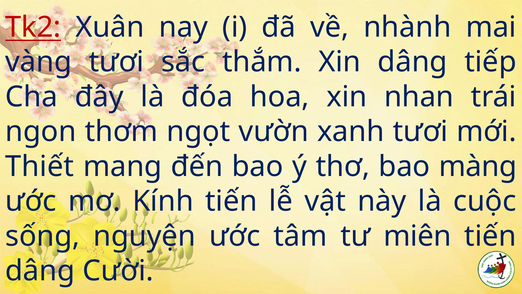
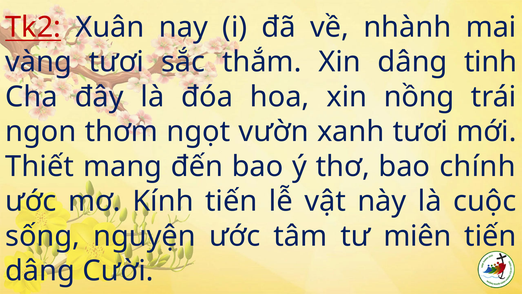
tiếp: tiếp -> tinh
nhan: nhan -> nồng
màng: màng -> chính
